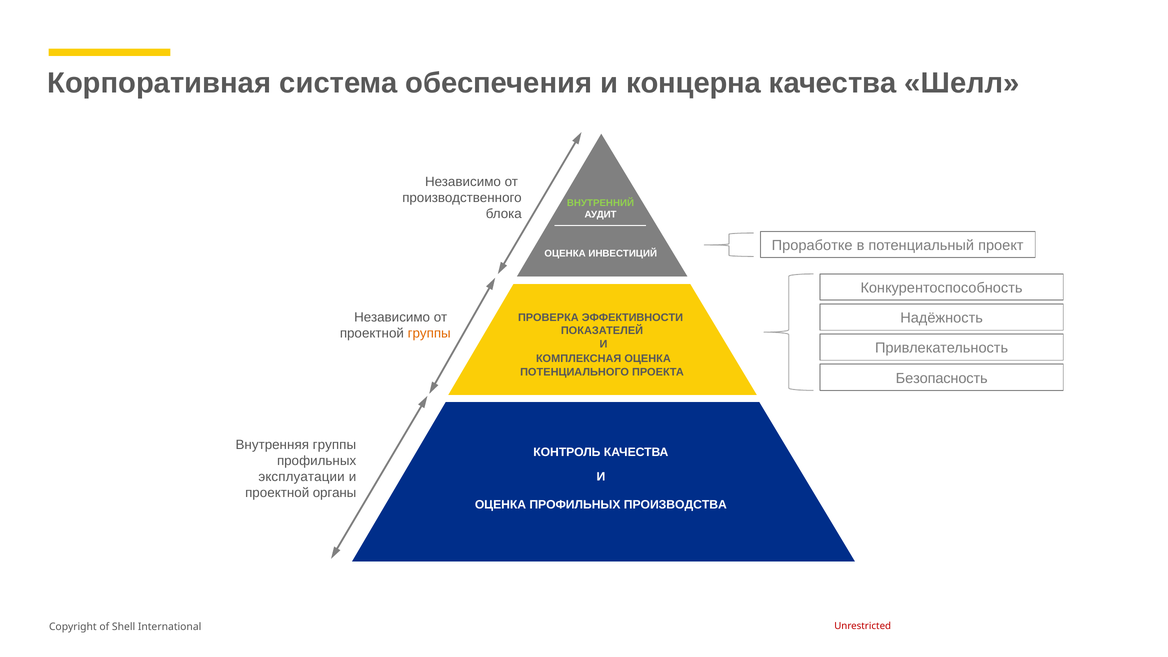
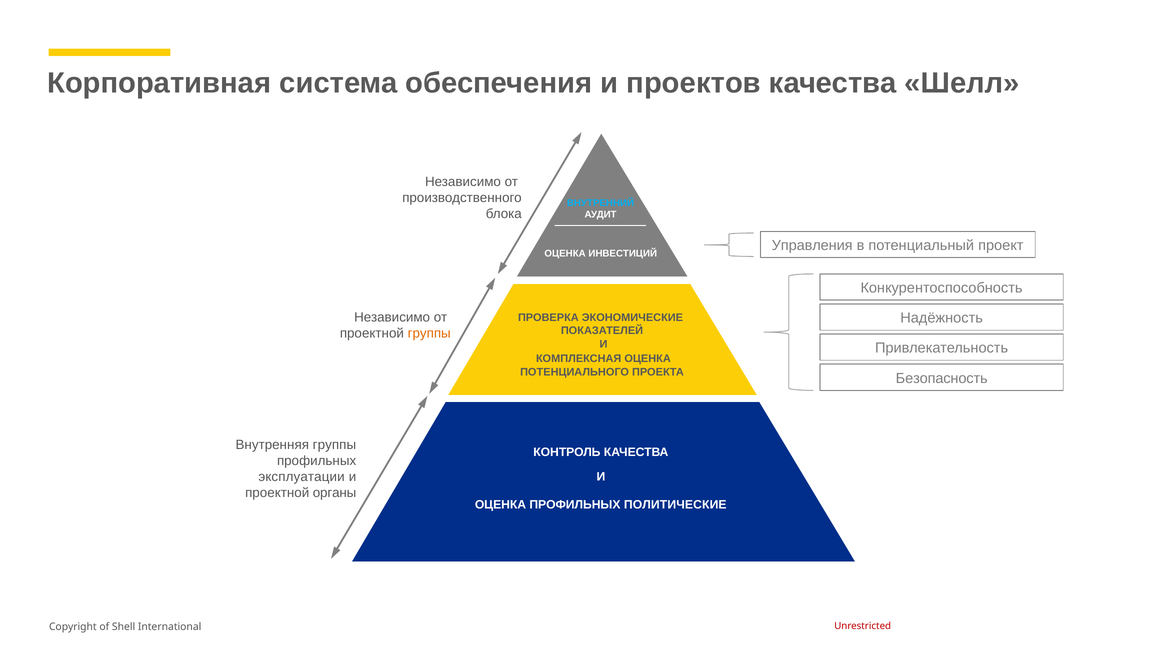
концерна: концерна -> проектов
ВНУТРЕННИЙ colour: light green -> light blue
Проработке: Проработке -> Управления
ЭФФЕКТИВНОСТИ: ЭФФЕКТИВНОСТИ -> ЭКОНОМИЧЕСКИЕ
ПРОИЗВОДСТВА: ПРОИЗВОДСТВА -> ПОЛИТИЧЕСКИЕ
